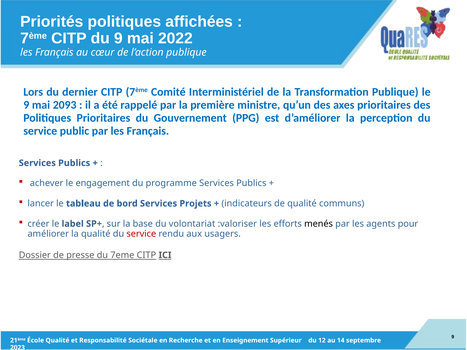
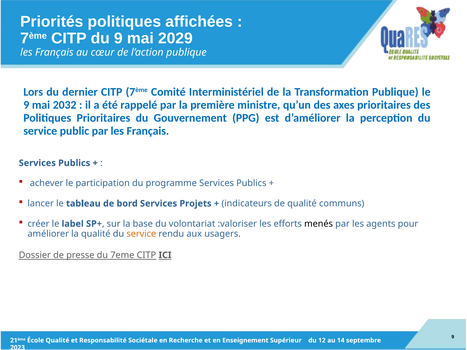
2022: 2022 -> 2029
2093: 2093 -> 2032
engagement: engagement -> participation
service at (141, 234) colour: red -> orange
